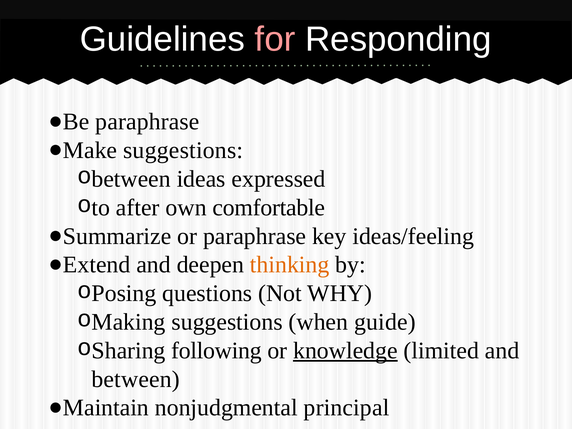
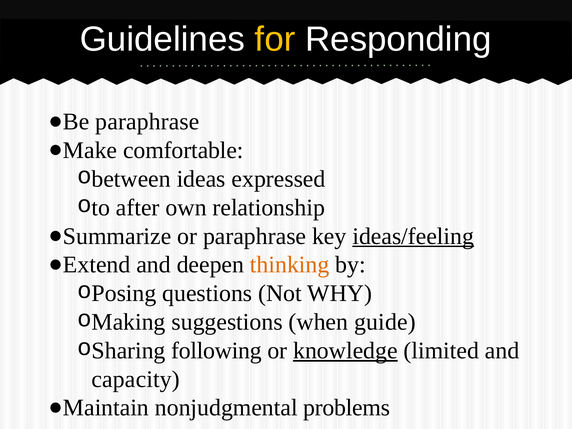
for colour: pink -> yellow
suggestions at (183, 150): suggestions -> comfortable
comfortable: comfortable -> relationship
ideas/feeling underline: none -> present
between: between -> capacity
principal: principal -> problems
